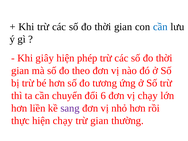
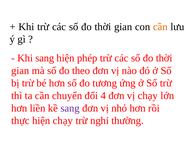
cần at (160, 27) colour: blue -> orange
Khi giây: giây -> sang
6: 6 -> 4
trừ gian: gian -> nghỉ
